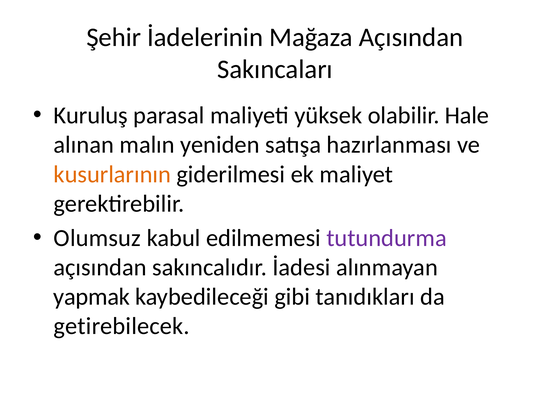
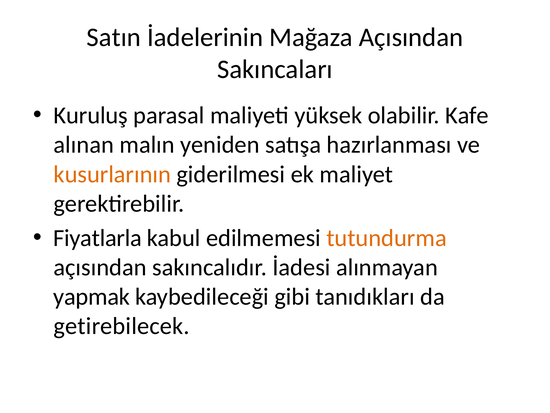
Şehir: Şehir -> Satın
Hale: Hale -> Kafe
Olumsuz: Olumsuz -> Fiyatlarla
tutundurma colour: purple -> orange
